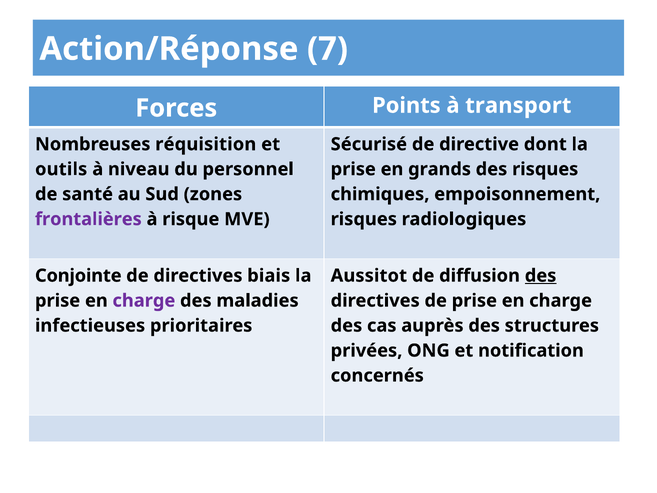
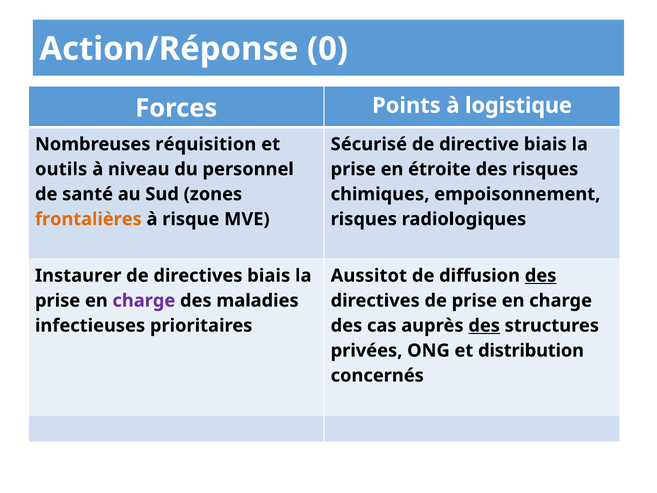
7: 7 -> 0
transport: transport -> logistique
directive dont: dont -> biais
grands: grands -> étroite
frontalières colour: purple -> orange
Conjointe: Conjointe -> Instaurer
des at (484, 325) underline: none -> present
notification: notification -> distribution
